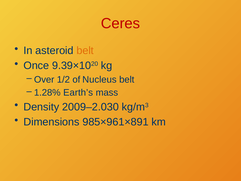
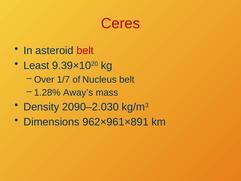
belt at (85, 51) colour: orange -> red
Once: Once -> Least
1/2: 1/2 -> 1/7
Earth’s: Earth’s -> Away’s
2009–2.030: 2009–2.030 -> 2090–2.030
985×961×891: 985×961×891 -> 962×961×891
